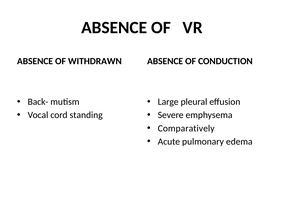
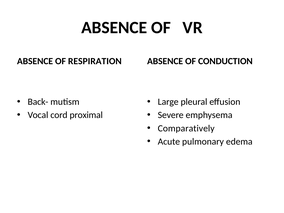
WITHDRAWN: WITHDRAWN -> RESPIRATION
standing: standing -> proximal
